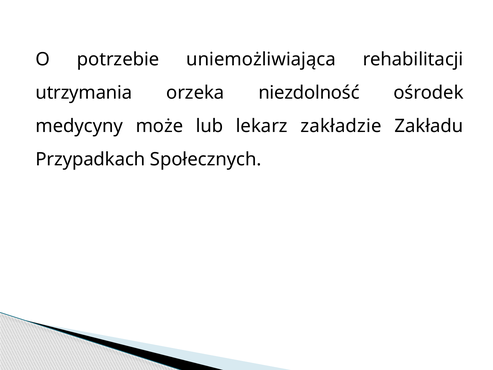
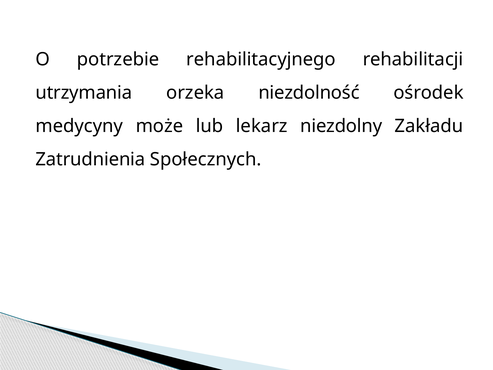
uniemożliwiająca: uniemożliwiająca -> rehabilitacyjnego
zakładzie: zakładzie -> niezdolny
Przypadkach: Przypadkach -> Zatrudnienia
